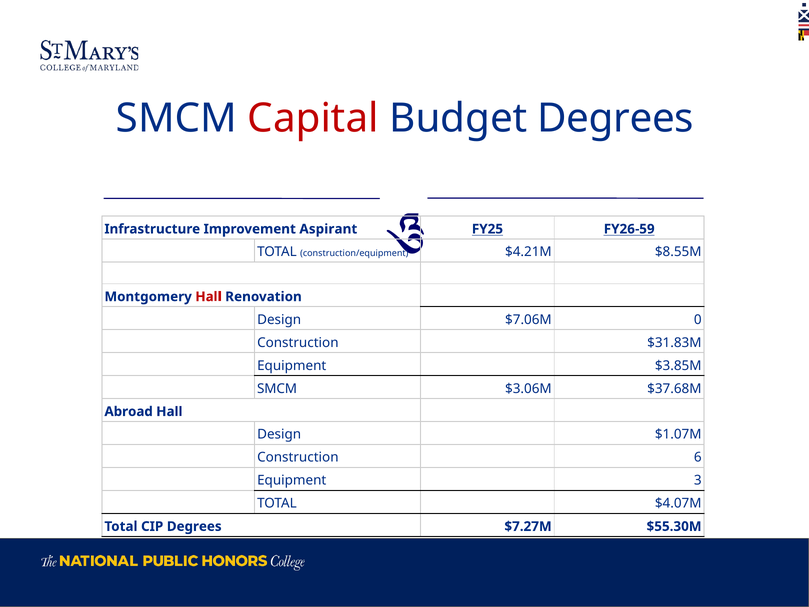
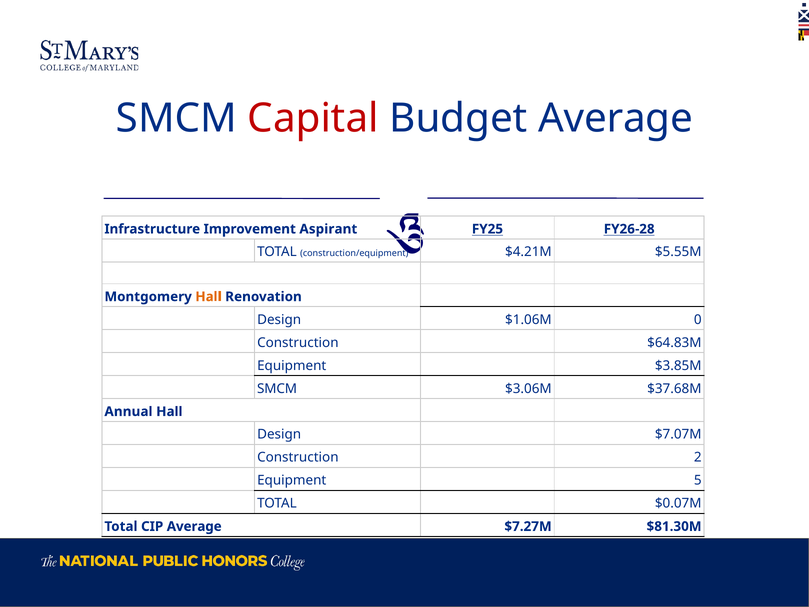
Budget Degrees: Degrees -> Average
FY26-59: FY26-59 -> FY26-28
$8.55M: $8.55M -> $5.55M
Hall at (209, 297) colour: red -> orange
$7.06M: $7.06M -> $1.06M
$31.83M: $31.83M -> $64.83M
Abroad: Abroad -> Annual
$1.07M: $1.07M -> $7.07M
6: 6 -> 2
3: 3 -> 5
$4.07M: $4.07M -> $0.07M
CIP Degrees: Degrees -> Average
$55.30M: $55.30M -> $81.30M
